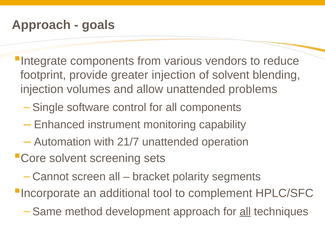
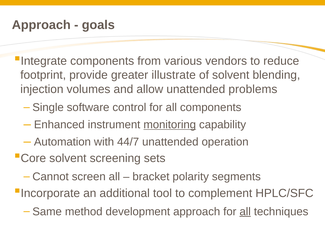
greater injection: injection -> illustrate
monitoring underline: none -> present
21/7: 21/7 -> 44/7
